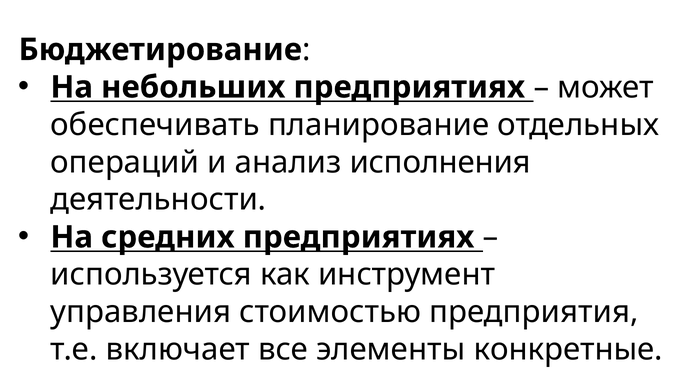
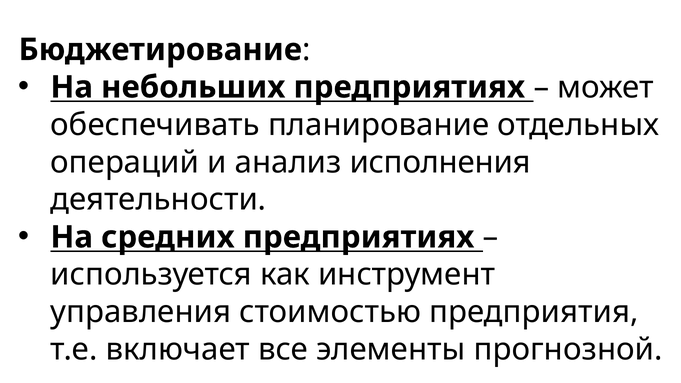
конкретные: конкретные -> прогнозной
